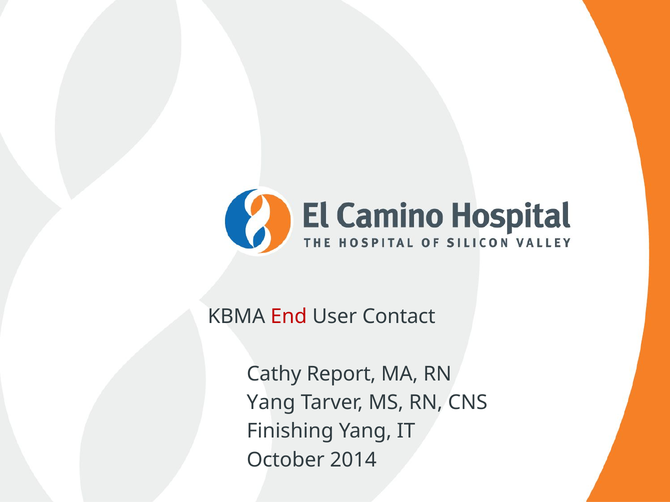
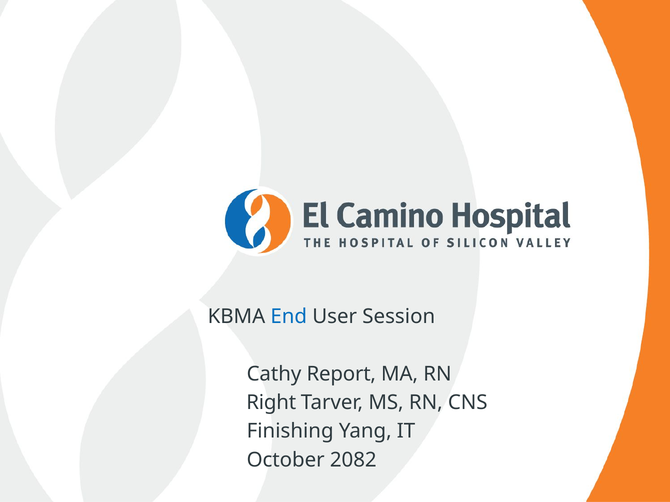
End colour: red -> blue
Contact: Contact -> Session
Yang at (271, 403): Yang -> Right
2014: 2014 -> 2082
